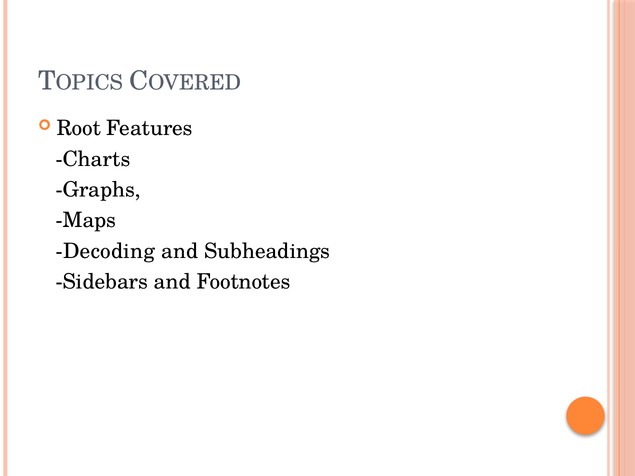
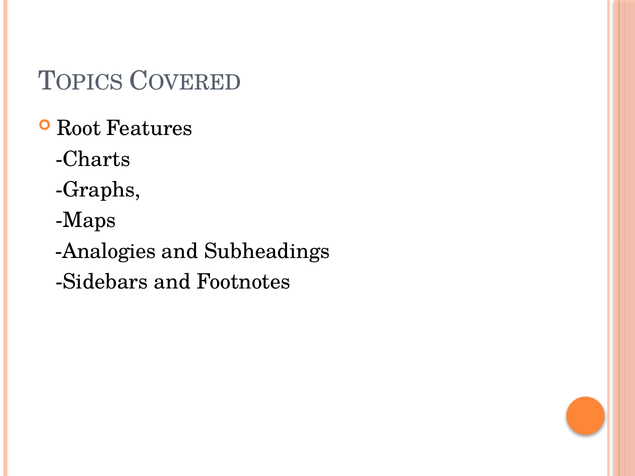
Decoding: Decoding -> Analogies
